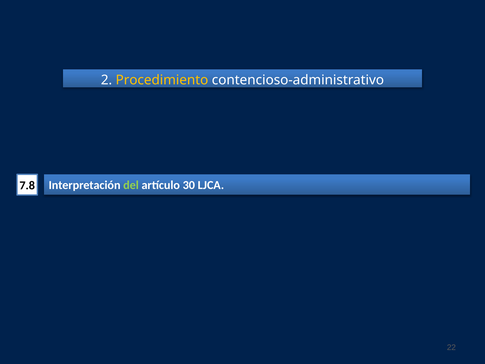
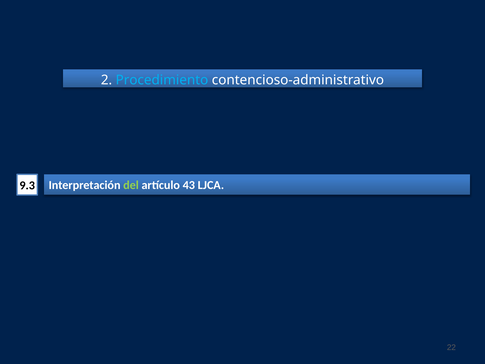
Procedimiento colour: yellow -> light blue
7.8: 7.8 -> 9.3
30: 30 -> 43
